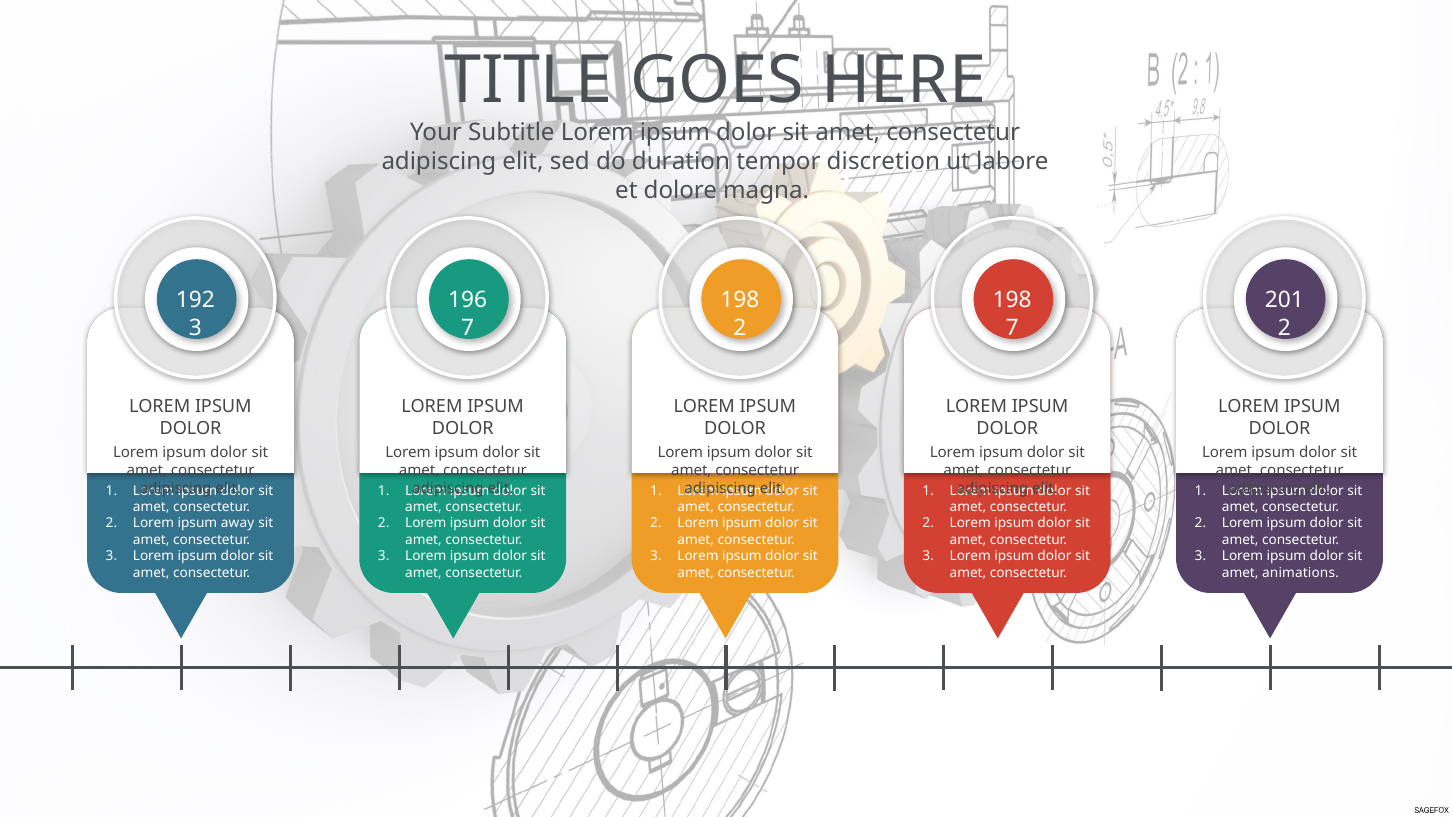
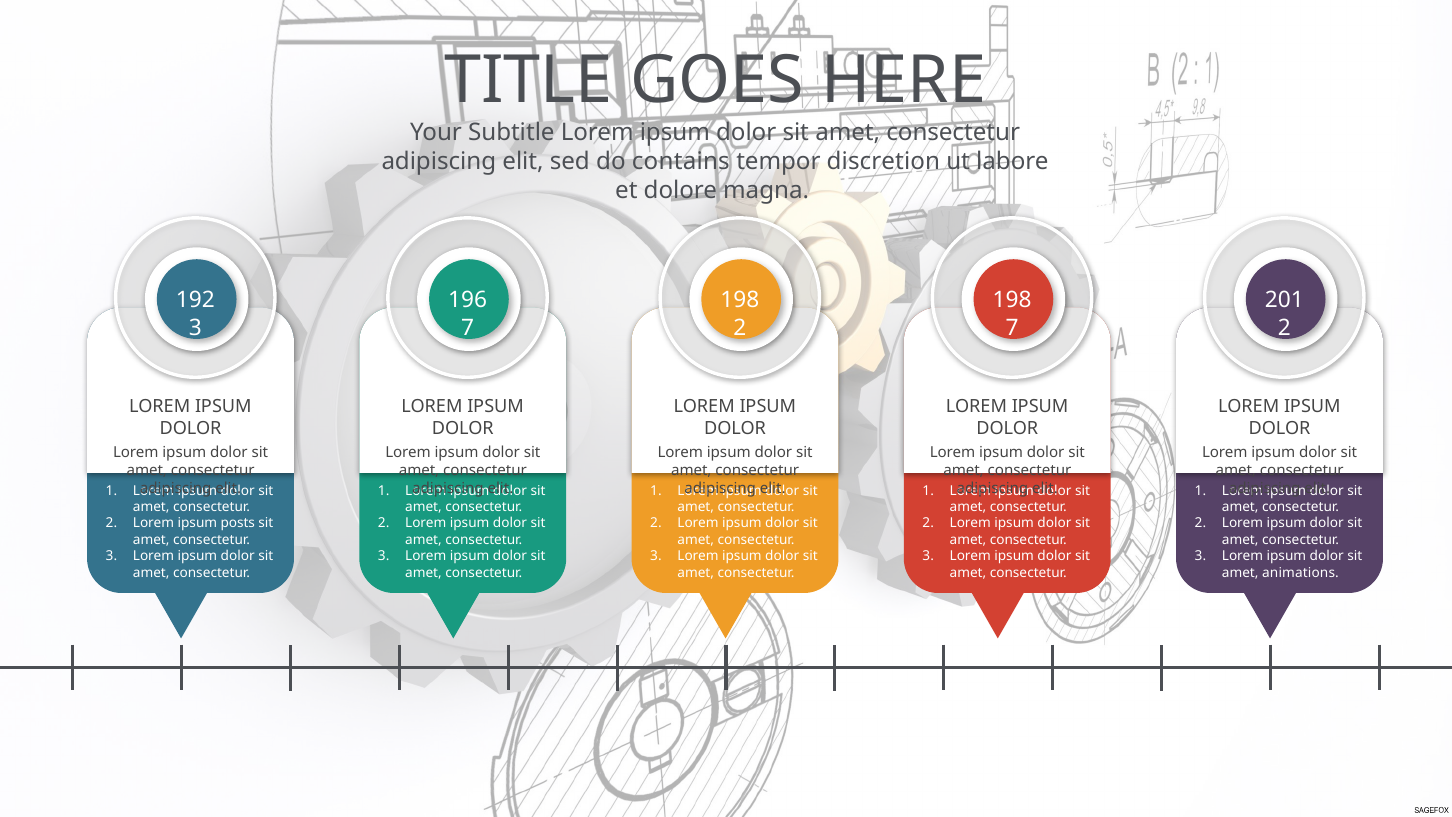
duration: duration -> contains
away: away -> posts
